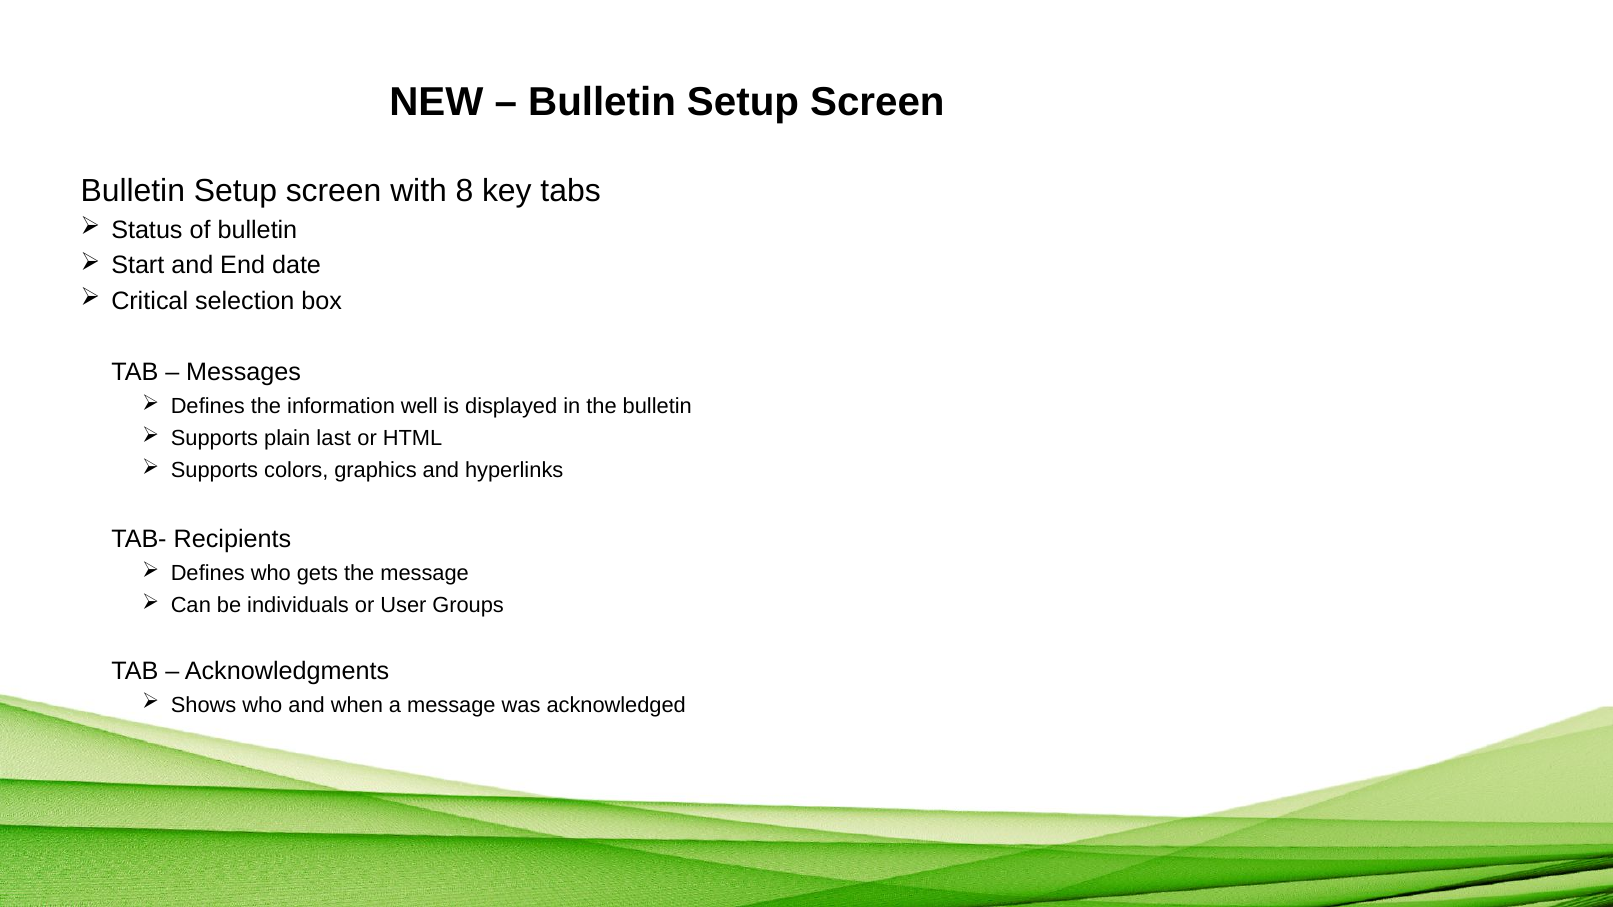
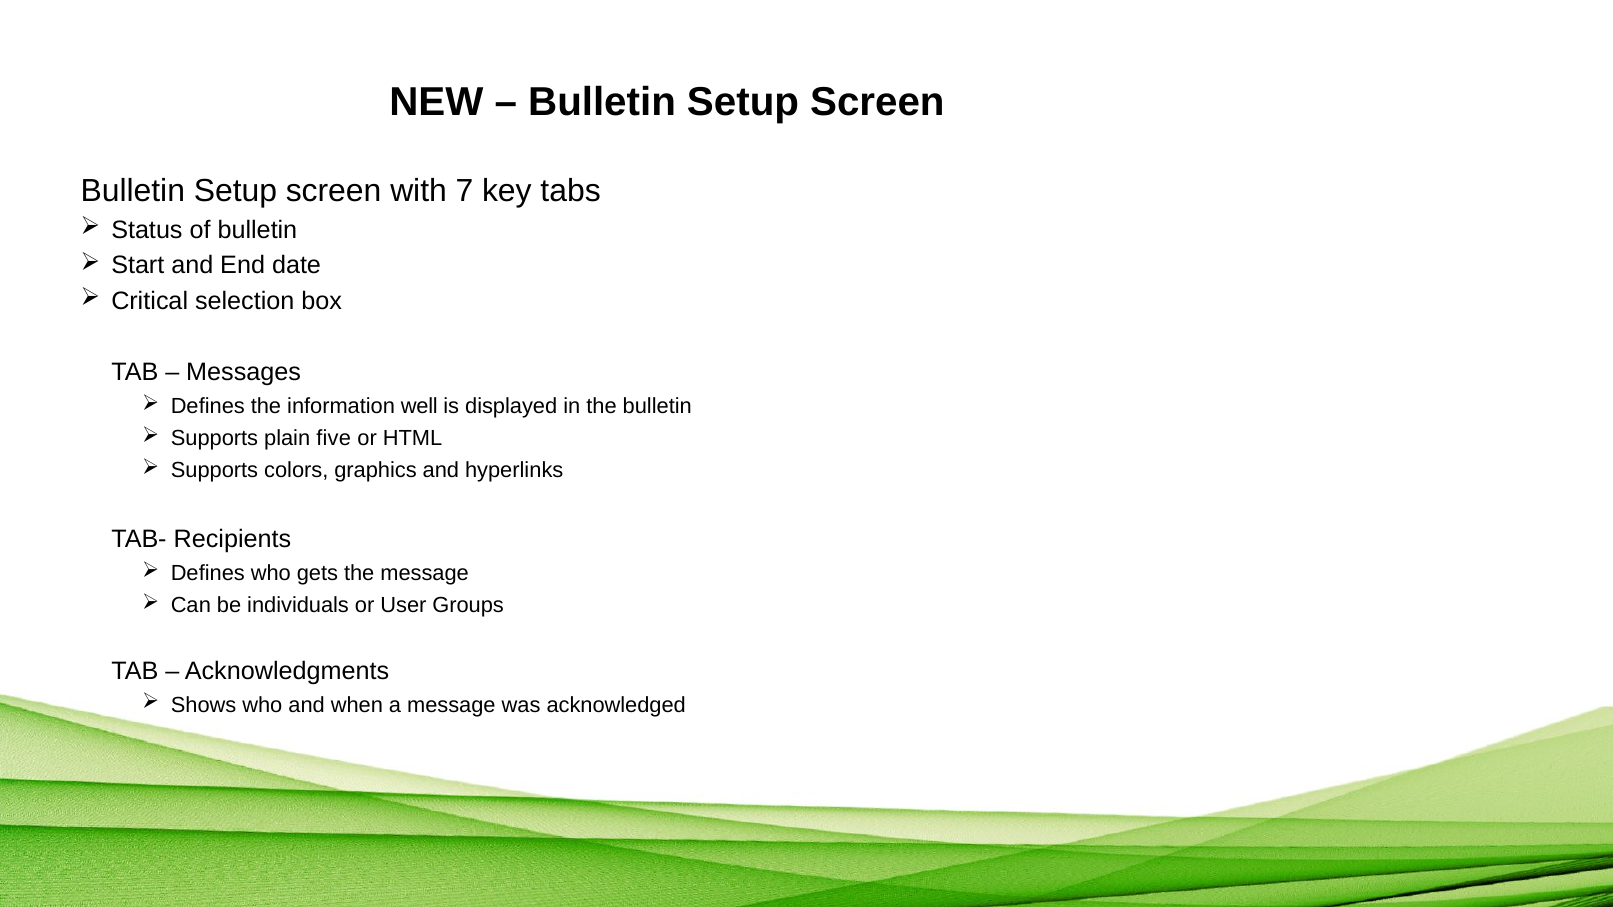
8: 8 -> 7
last: last -> five
